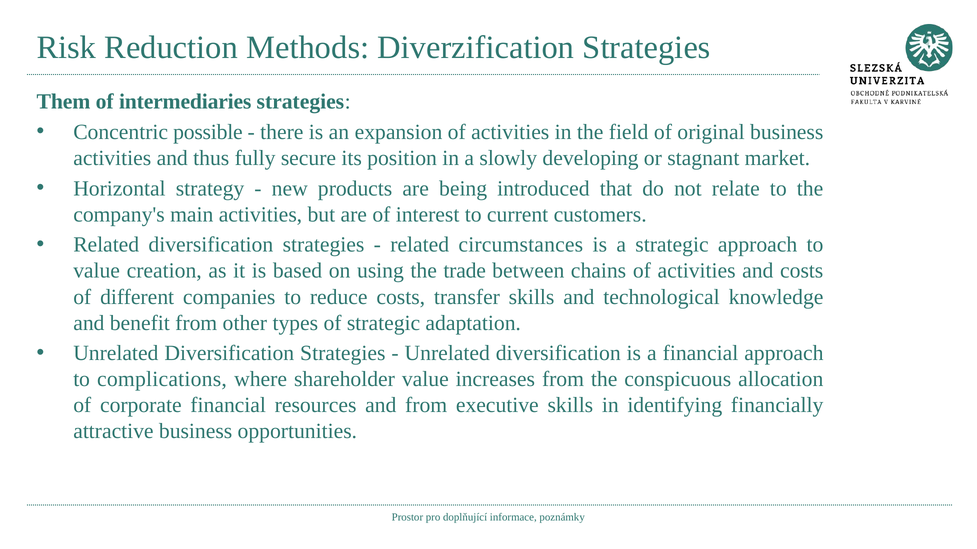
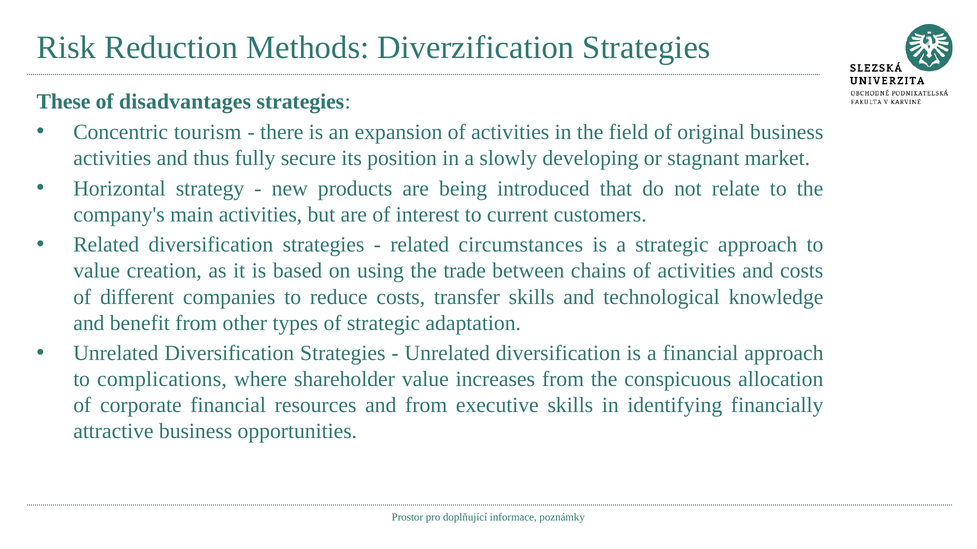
Them: Them -> These
intermediaries: intermediaries -> disadvantages
possible: possible -> tourism
